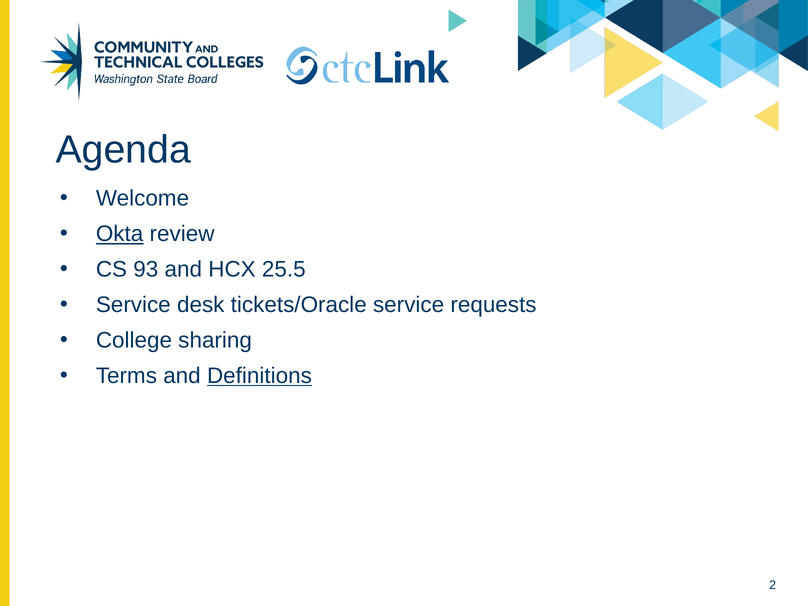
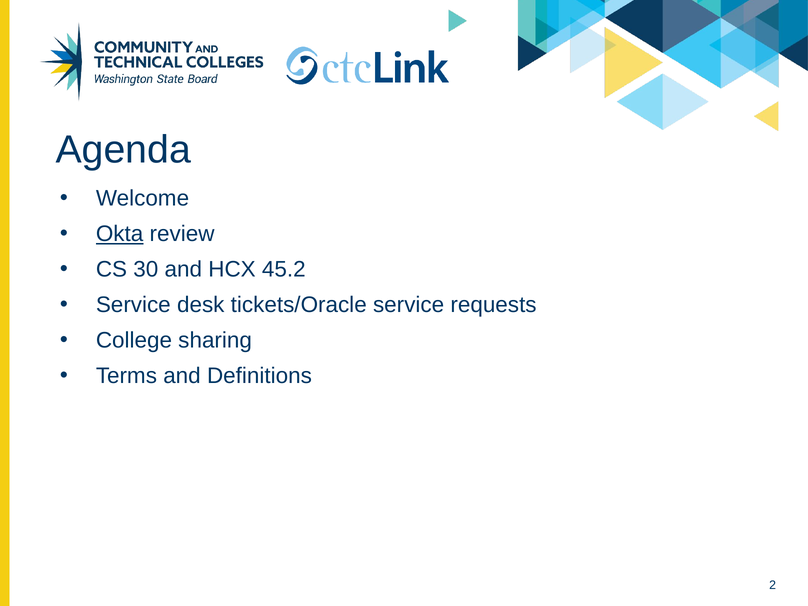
93: 93 -> 30
25.5: 25.5 -> 45.2
Definitions underline: present -> none
